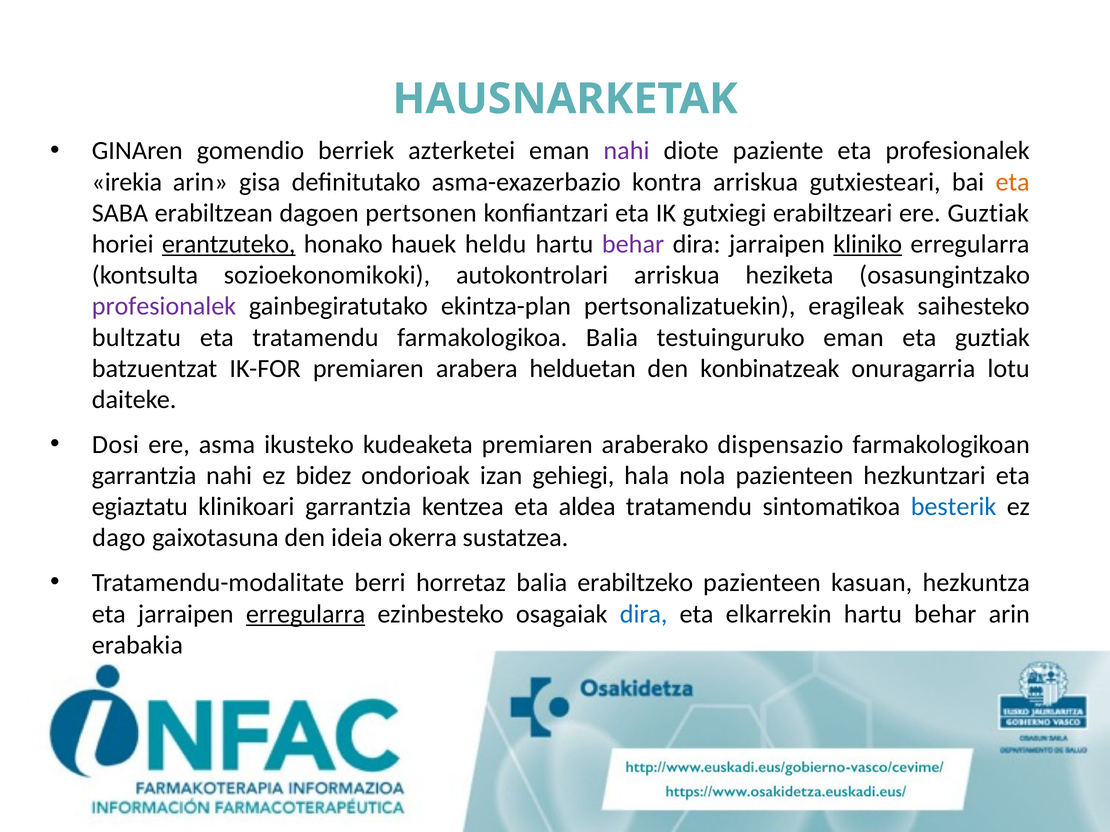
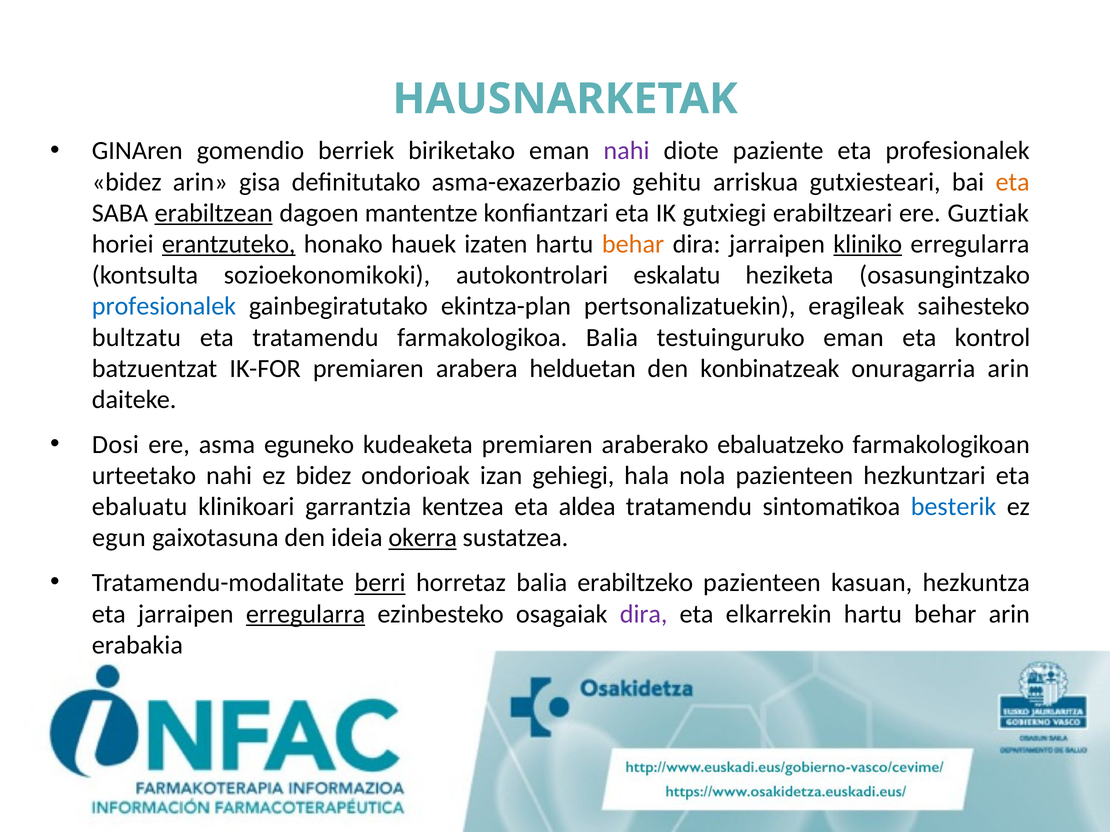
azterketei: azterketei -> biriketako
irekia at (127, 182): irekia -> bidez
kontra: kontra -> gehitu
erabiltzean underline: none -> present
pertsonen: pertsonen -> mantentze
heldu: heldu -> izaten
behar at (633, 244) colour: purple -> orange
autokontrolari arriskua: arriskua -> eskalatu
profesionalek at (164, 307) colour: purple -> blue
eta guztiak: guztiak -> kontrol
onuragarria lotu: lotu -> arin
ikusteko: ikusteko -> eguneko
dispensazio: dispensazio -> ebaluatzeko
garrantzia at (144, 476): garrantzia -> urteetako
egiaztatu: egiaztatu -> ebaluatu
dago: dago -> egun
okerra underline: none -> present
berri underline: none -> present
dira at (644, 614) colour: blue -> purple
